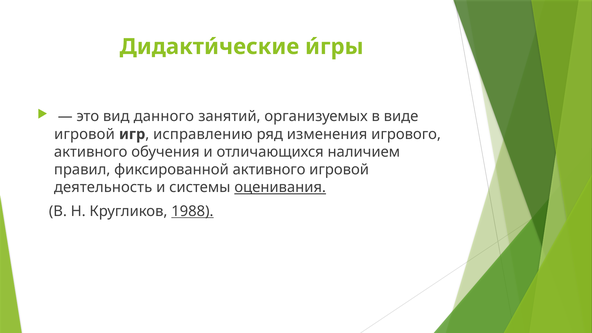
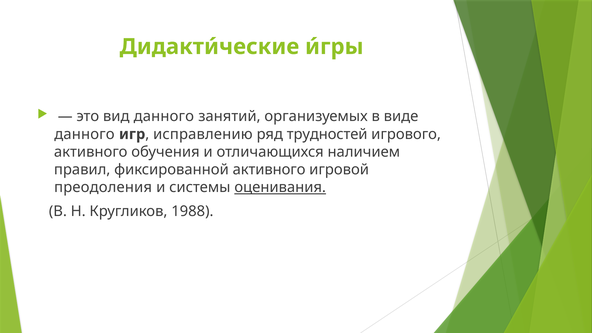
игровой at (84, 134): игровой -> данного
изменения: изменения -> трудностей
деятельность: деятельность -> преодоления
1988 underline: present -> none
